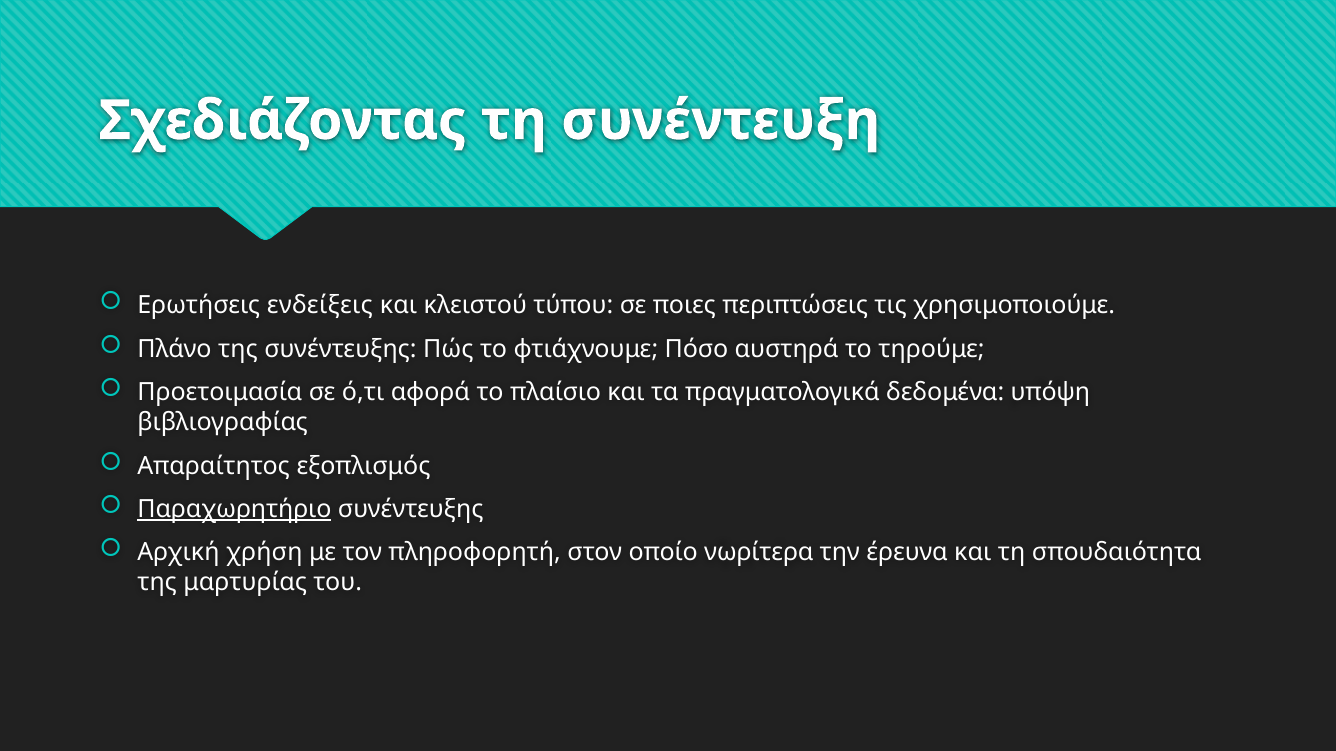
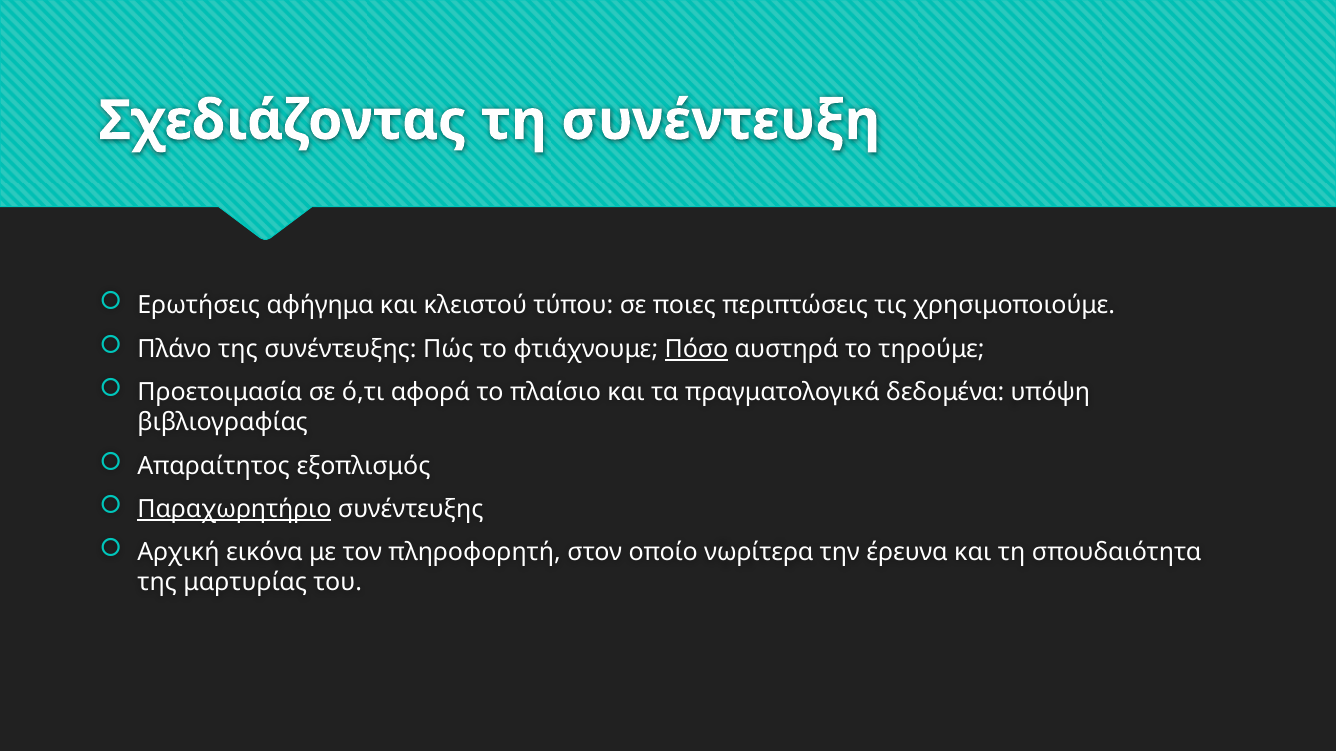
ενδείξεις: ενδείξεις -> αφήγημα
Πόσο underline: none -> present
χρήση: χρήση -> εικόνα
